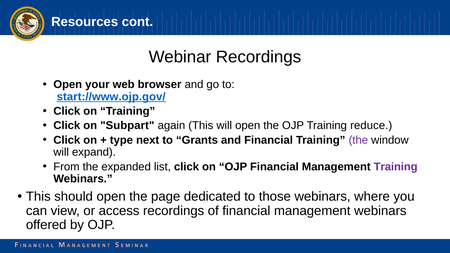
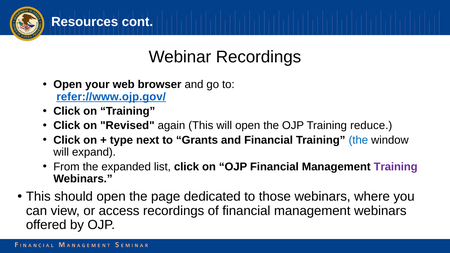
start://www.ojp.gov/: start://www.ojp.gov/ -> refer://www.ojp.gov/
Subpart: Subpart -> Revised
the at (358, 140) colour: purple -> blue
